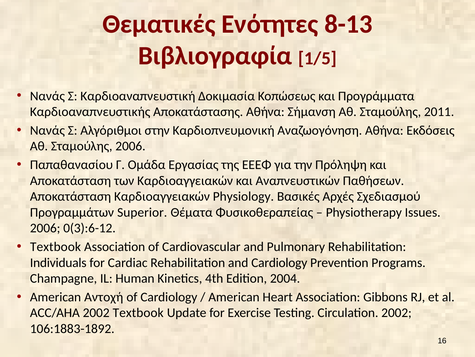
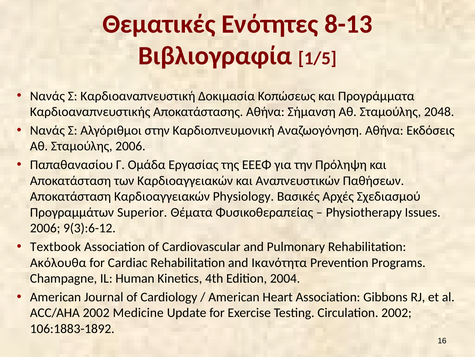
2011: 2011 -> 2048
0(3):6-12: 0(3):6-12 -> 9(3):6-12
Individuals: Individuals -> Ακόλουθα
and Cardiology: Cardiology -> Ικανότητα
Αντοχή: Αντοχή -> Journal
2002 Textbook: Textbook -> Medicine
